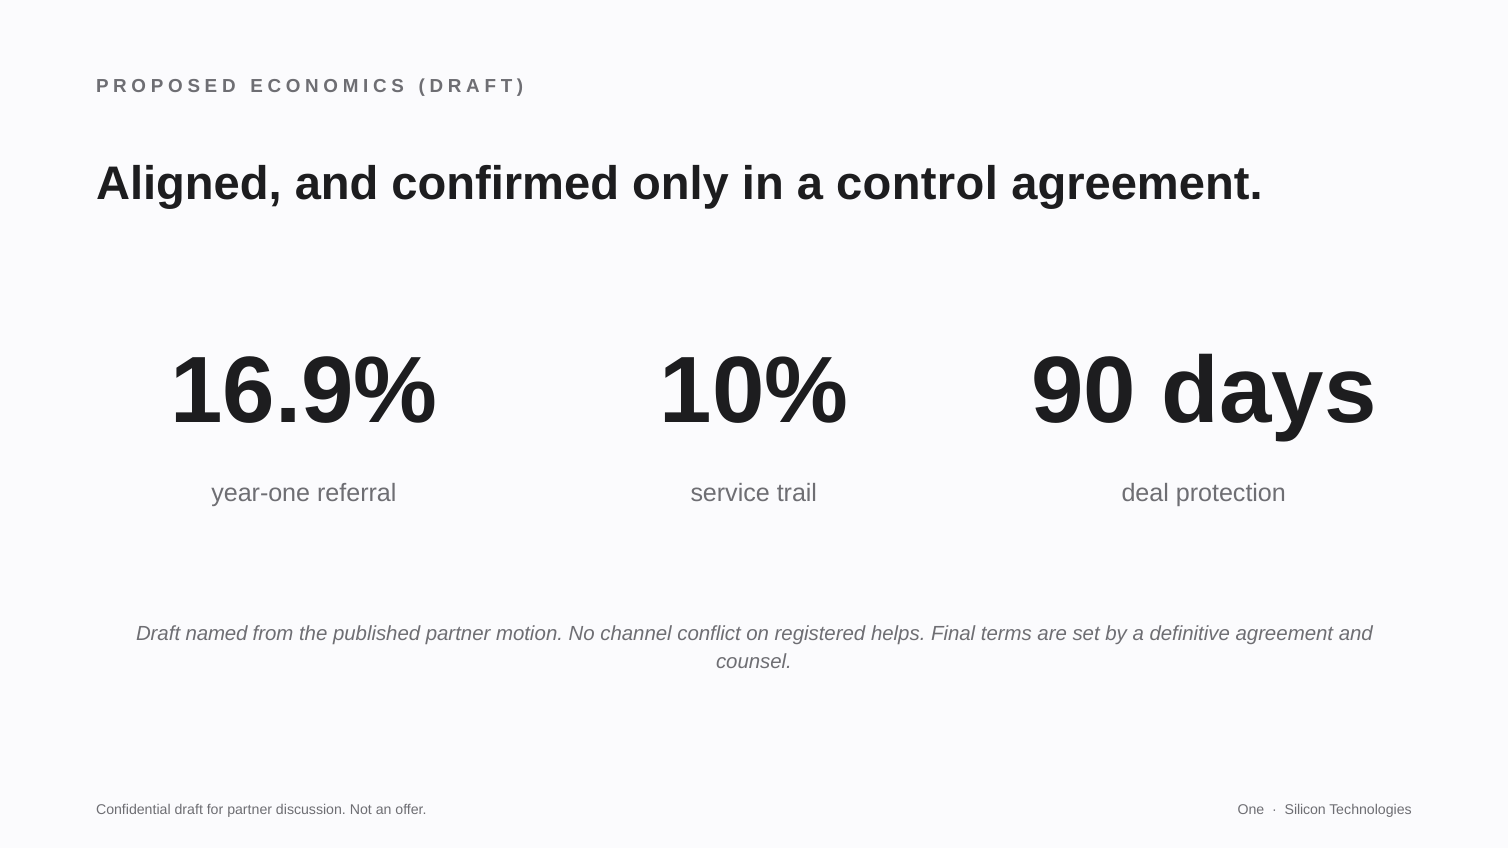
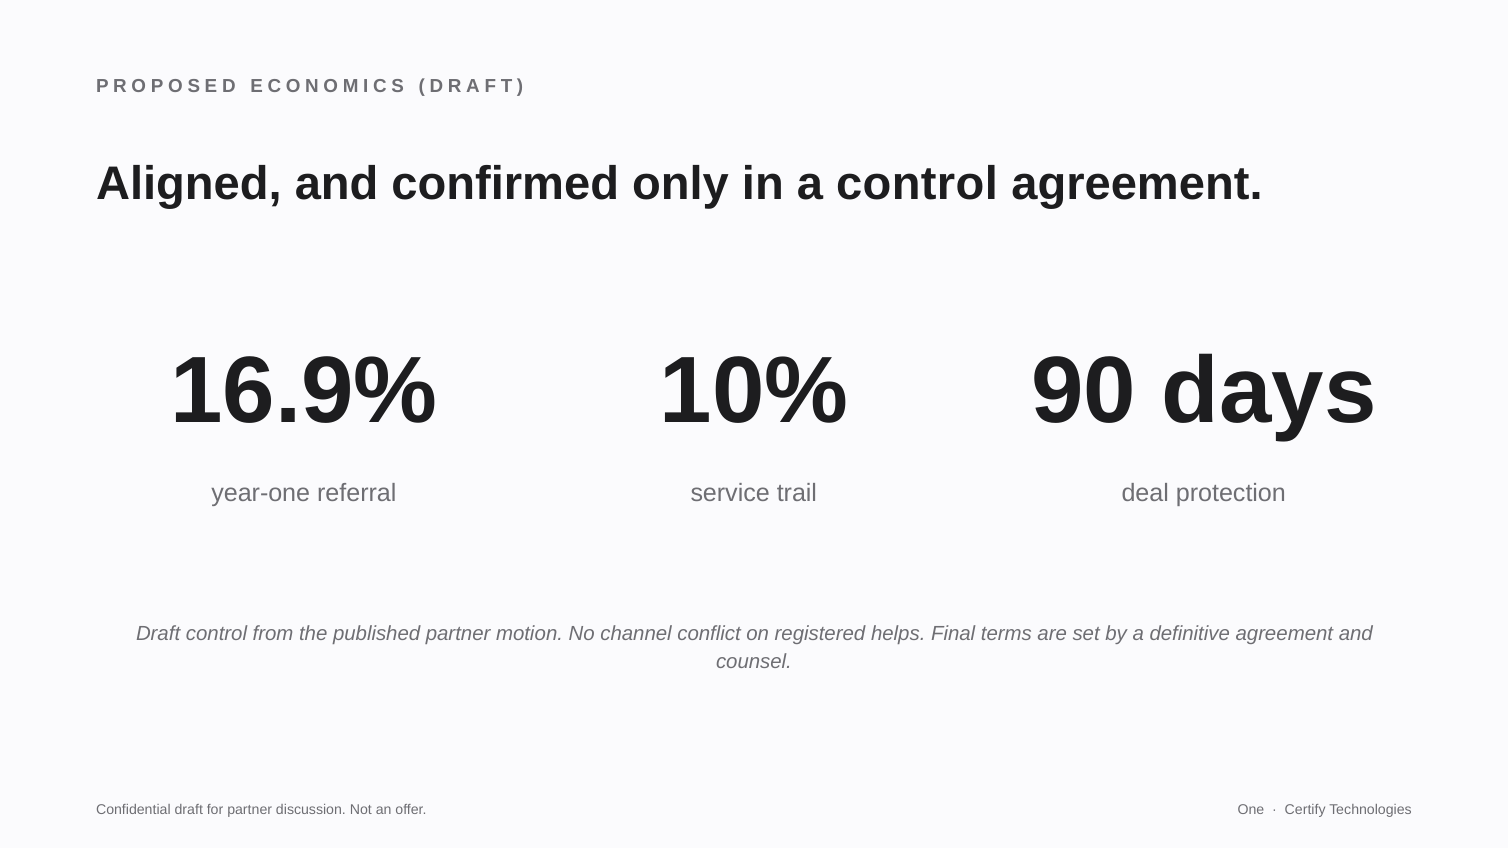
Draft named: named -> control
Silicon: Silicon -> Certify
